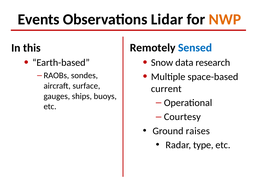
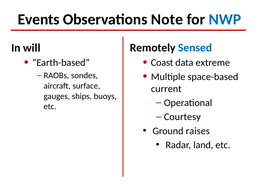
Lidar: Lidar -> Note
NWP colour: orange -> blue
this: this -> will
Snow: Snow -> Coast
research: research -> extreme
type: type -> land
